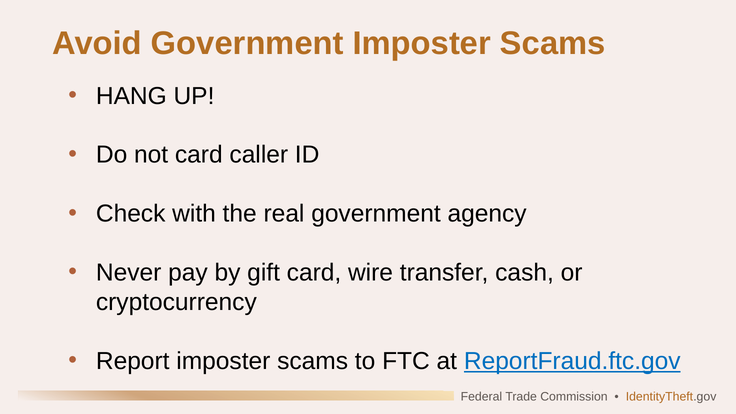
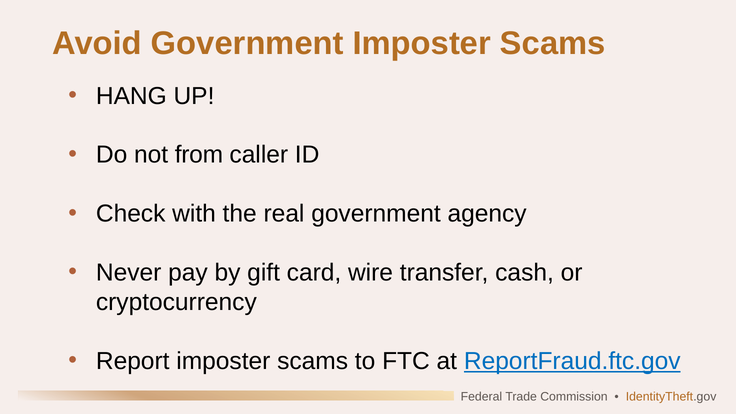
not card: card -> from
